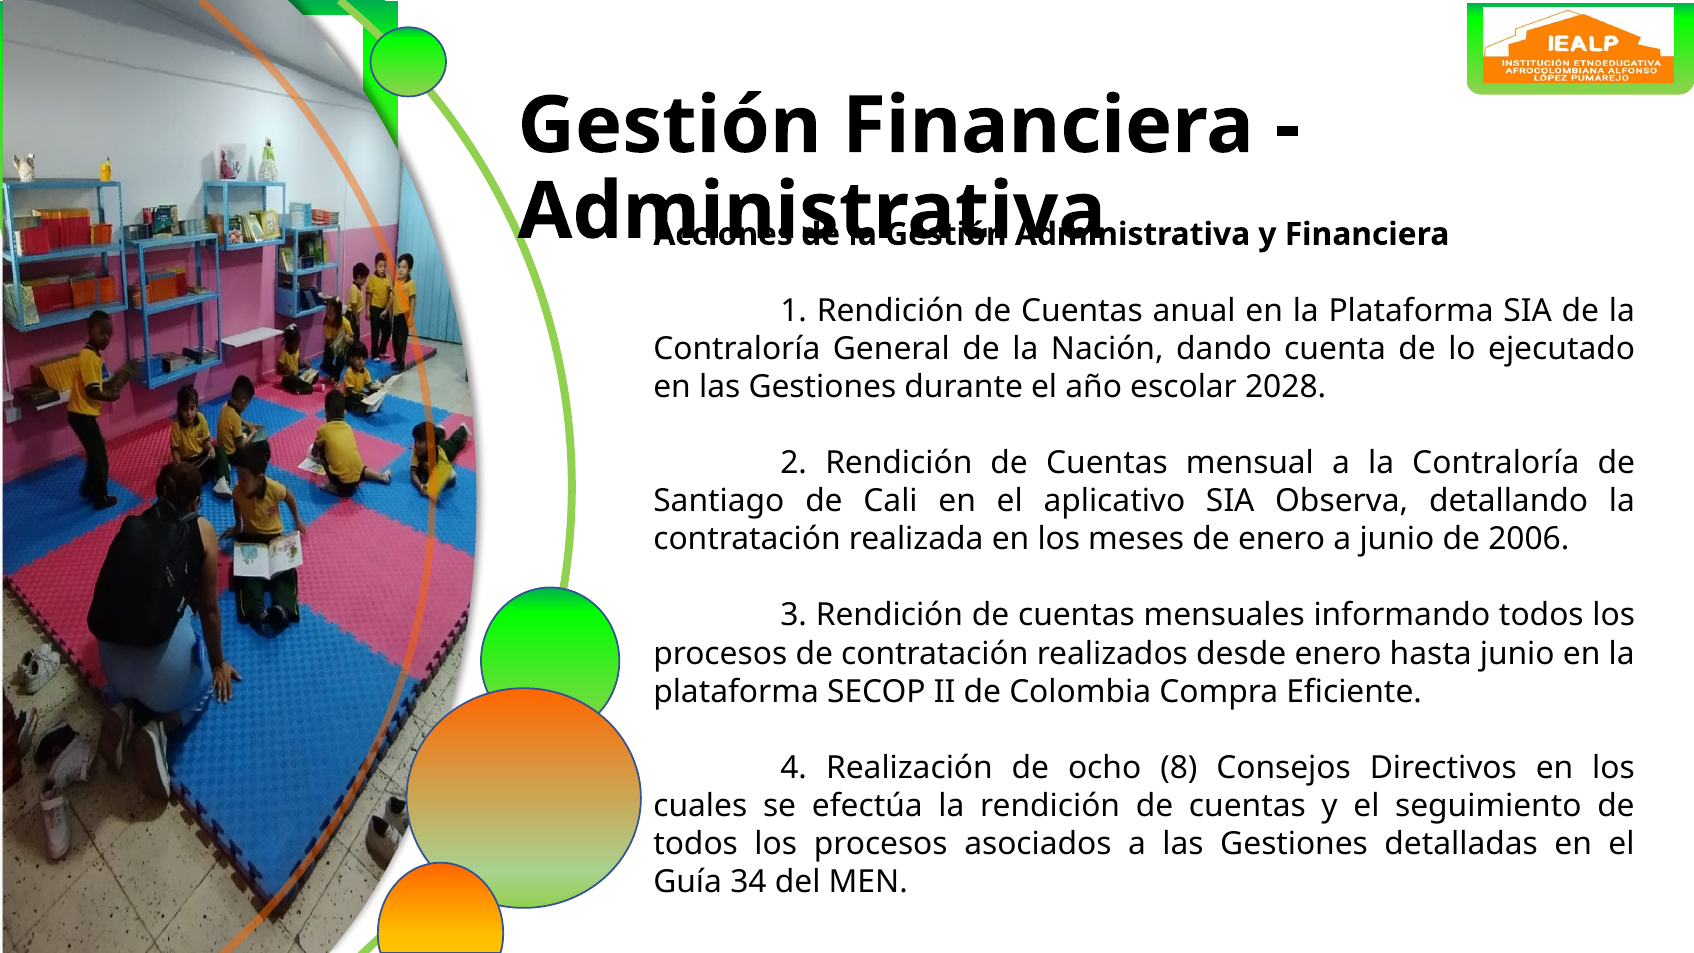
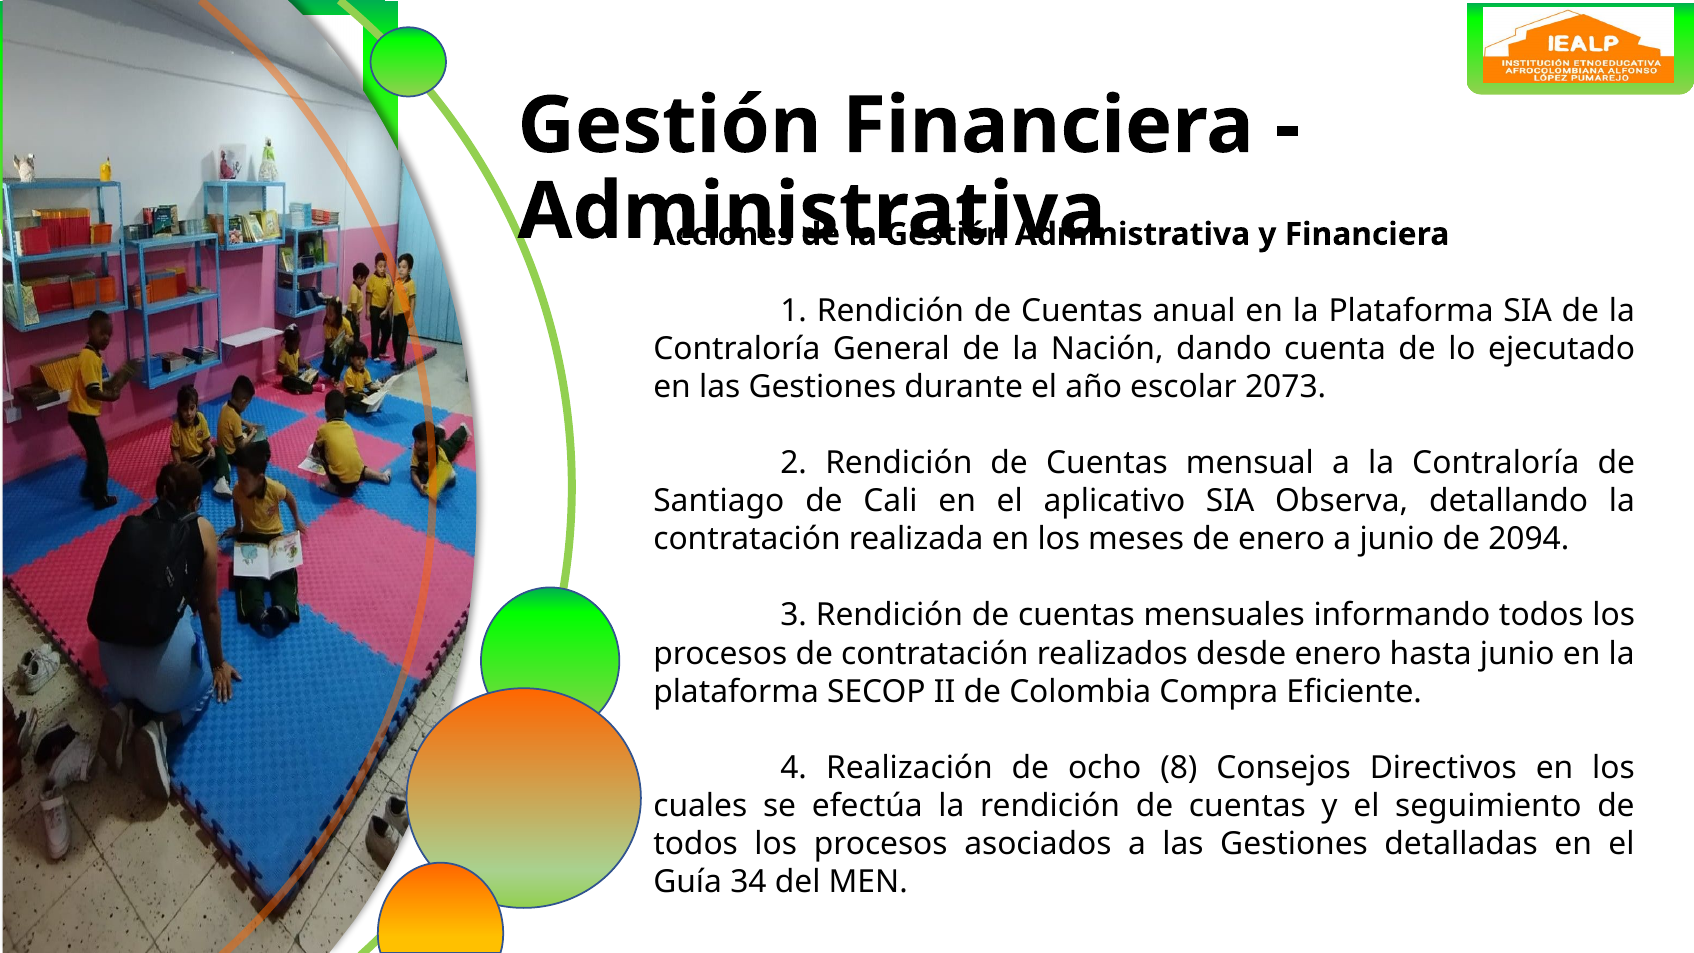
2028: 2028 -> 2073
2006: 2006 -> 2094
